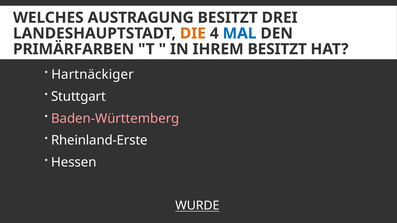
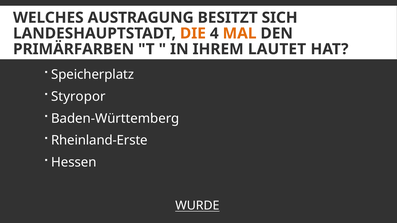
DREI: DREI -> SICH
MAL colour: blue -> orange
IHREM BESITZT: BESITZT -> LAUTET
Hartnäckiger: Hartnäckiger -> Speicherplatz
Stuttgart: Stuttgart -> Styropor
Baden-Württemberg colour: pink -> white
